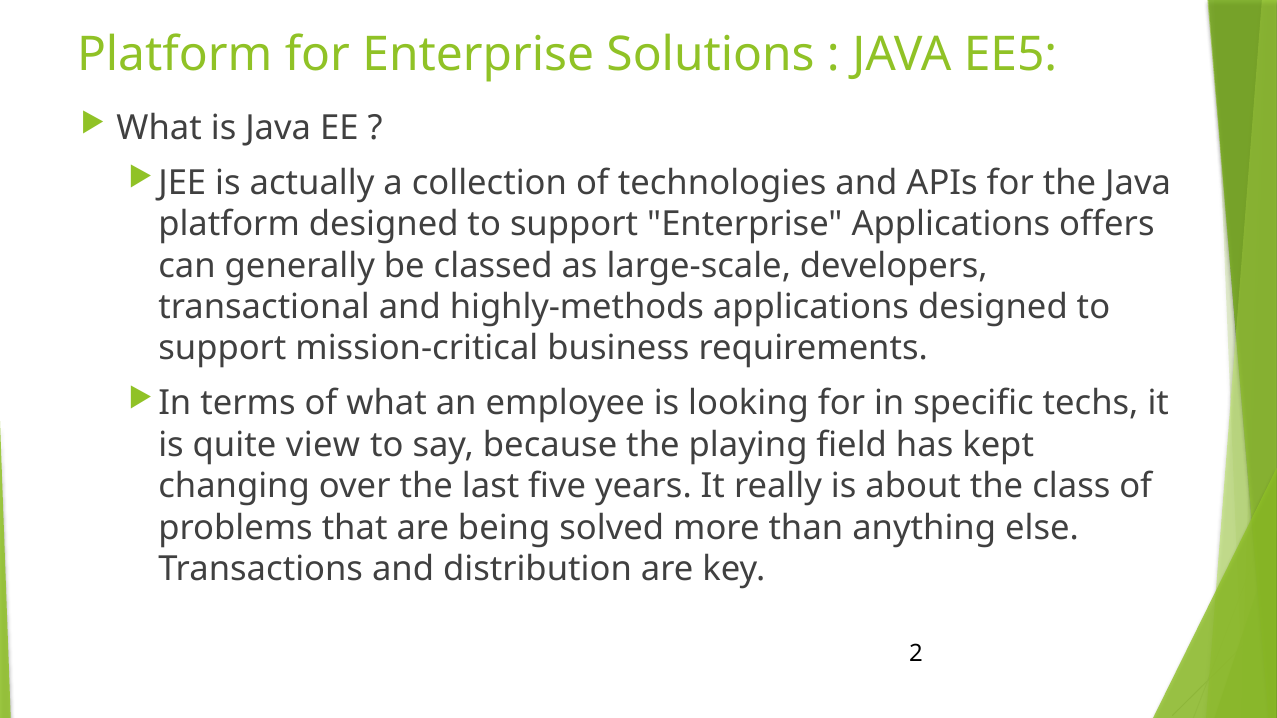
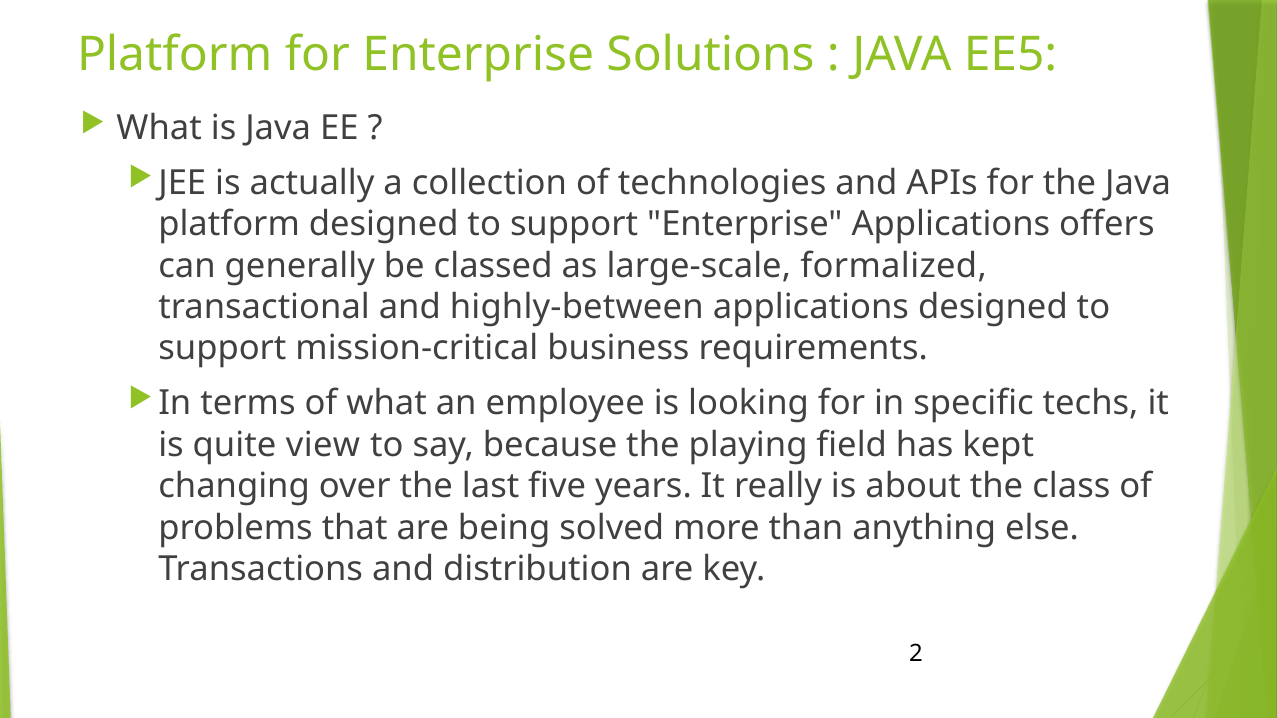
developers: developers -> formalized
highly-methods: highly-methods -> highly-between
